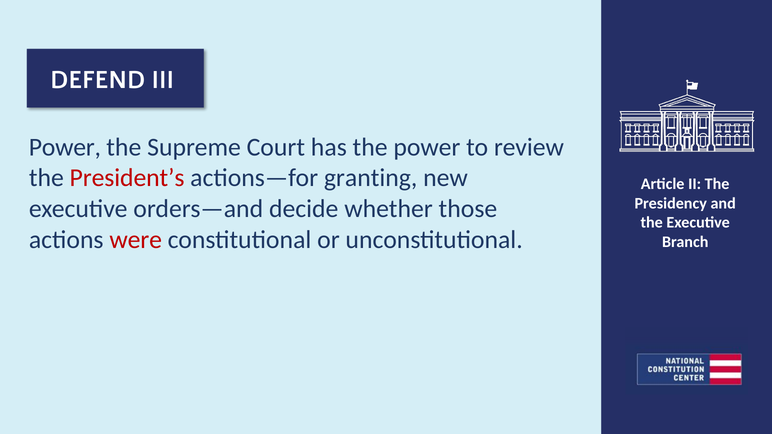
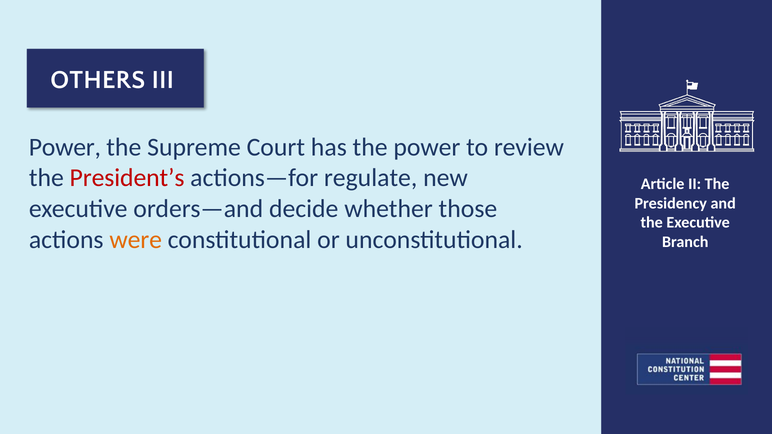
DEFEND: DEFEND -> OTHERS
granting: granting -> regulate
were colour: red -> orange
